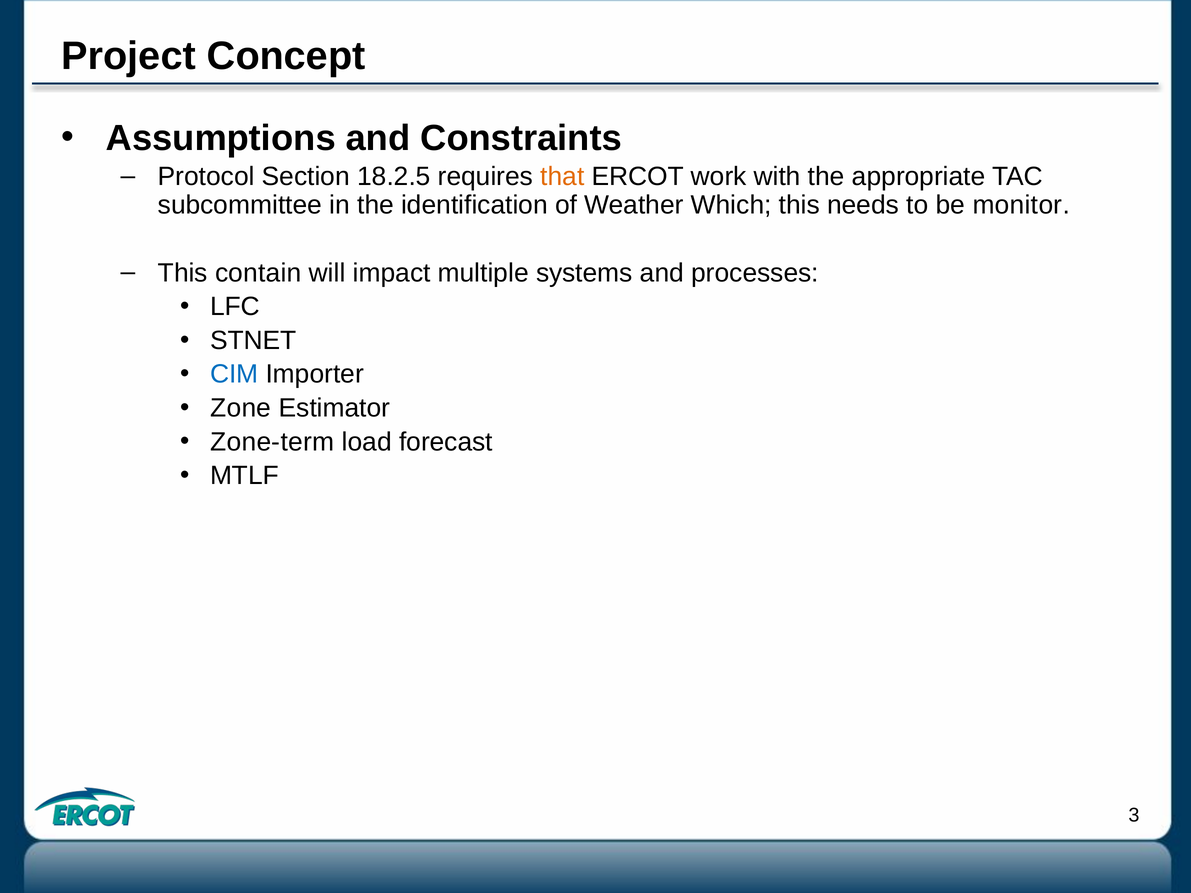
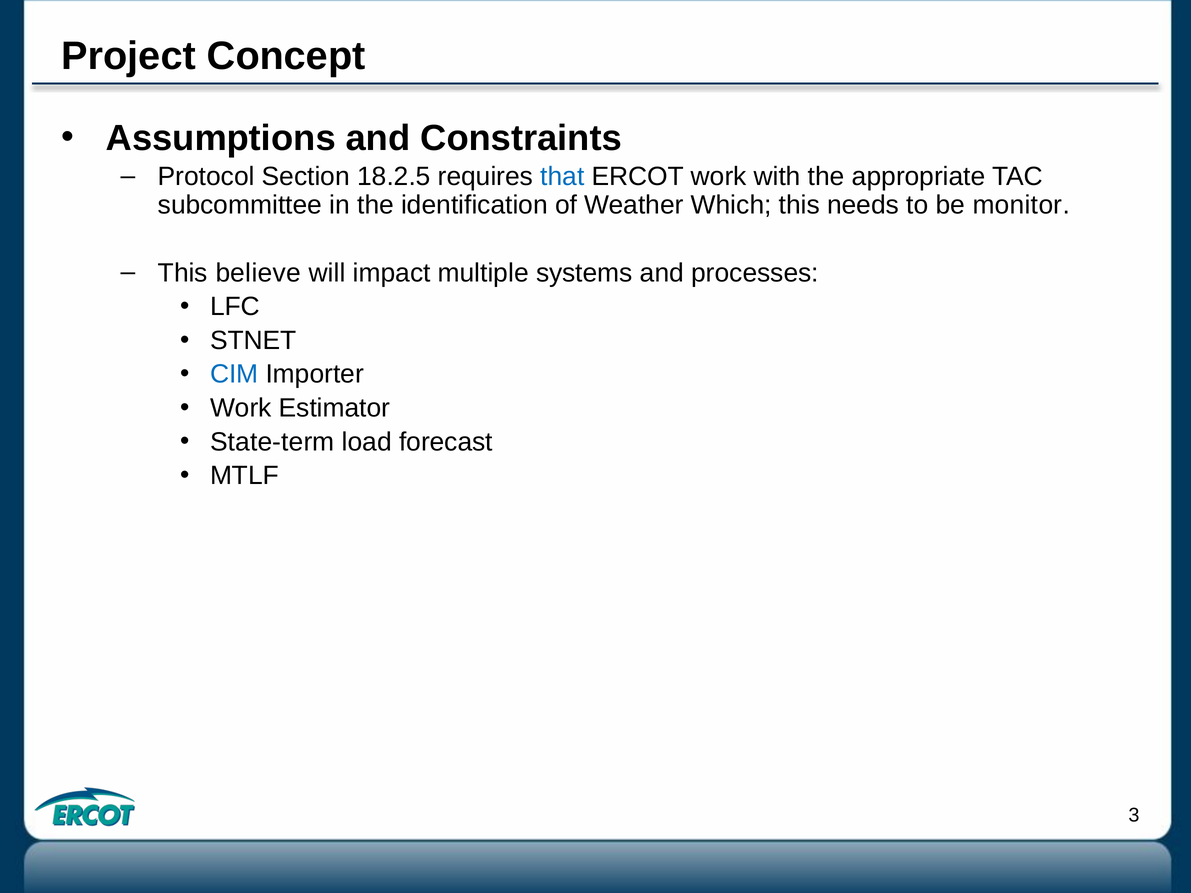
that colour: orange -> blue
contain: contain -> believe
Zone at (241, 408): Zone -> Work
Zone-term: Zone-term -> State-term
